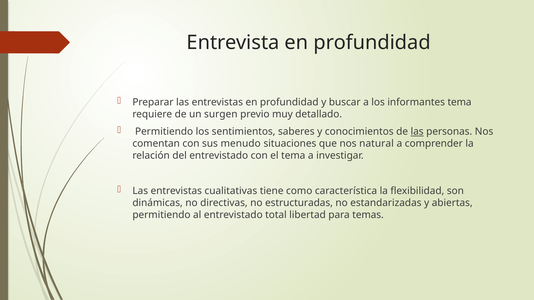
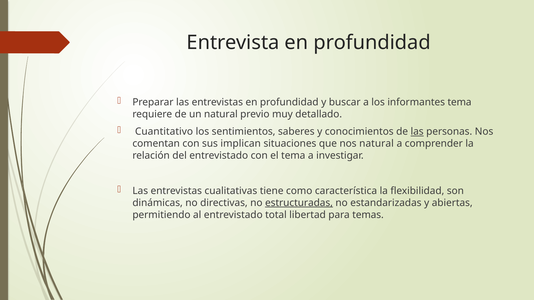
un surgen: surgen -> natural
Permitiendo at (164, 132): Permitiendo -> Cuantitativo
menudo: menudo -> implican
estructuradas underline: none -> present
